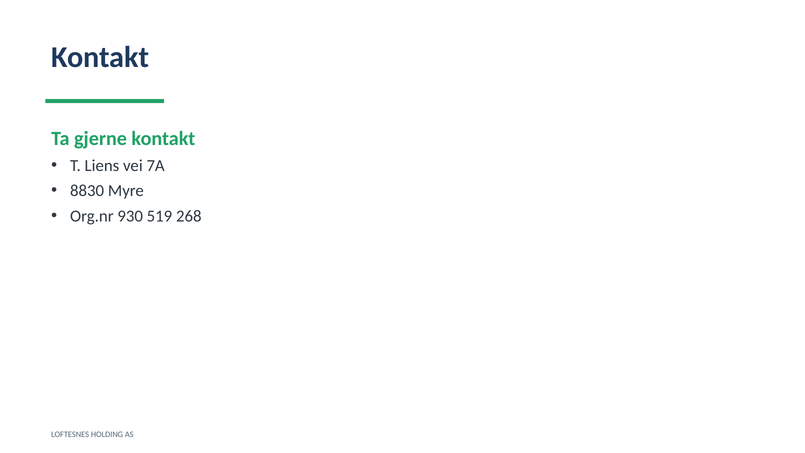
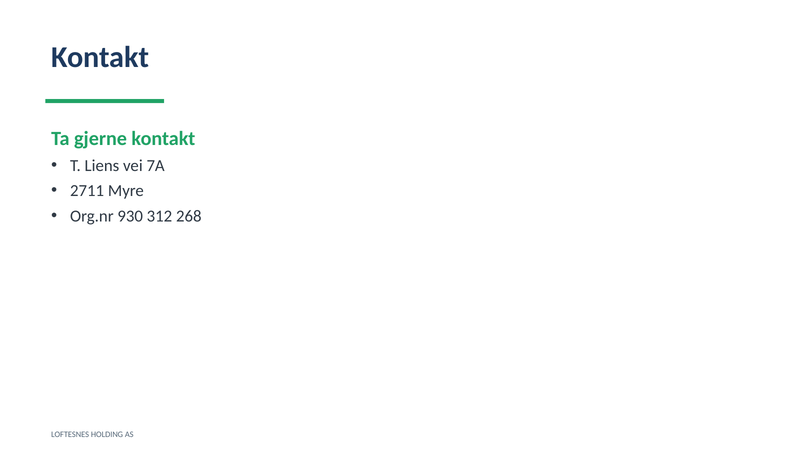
8830: 8830 -> 2711
519: 519 -> 312
